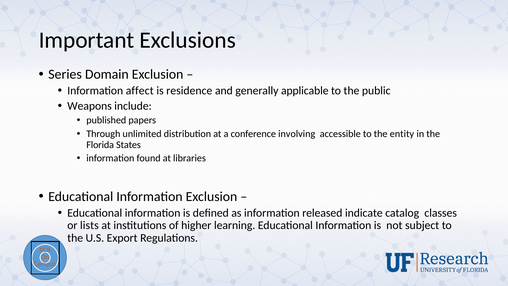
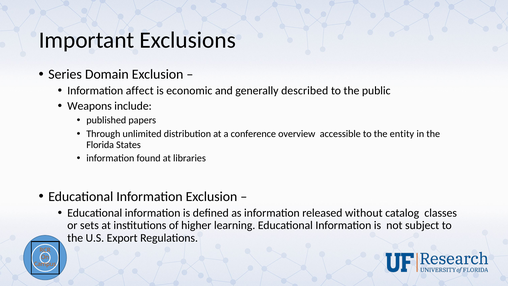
residence: residence -> economic
applicable: applicable -> described
involving: involving -> overview
indicate: indicate -> without
lists: lists -> sets
